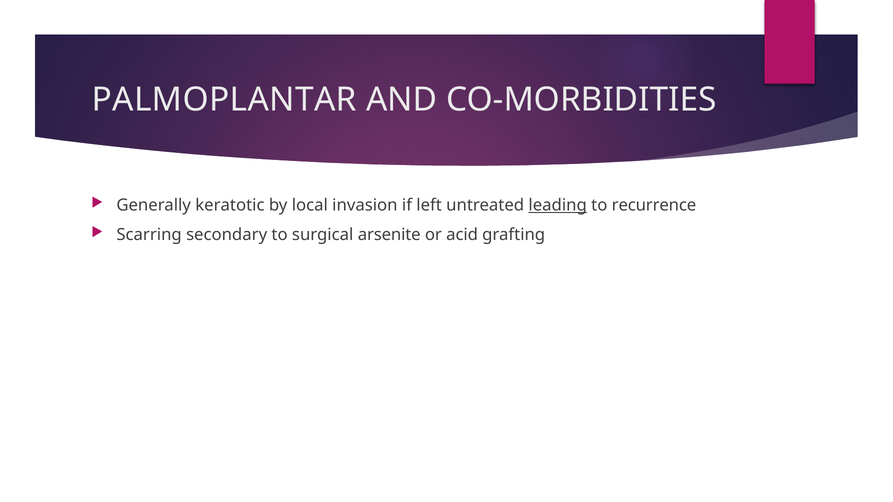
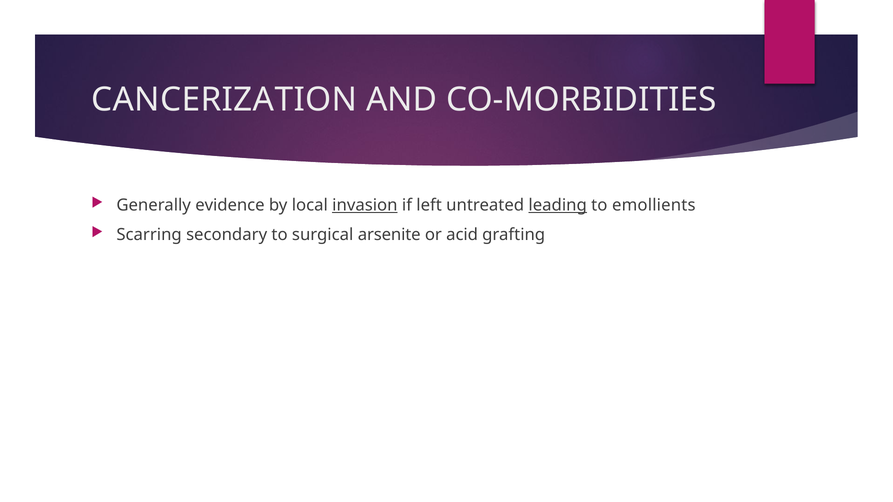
PALMOPLANTAR: PALMOPLANTAR -> CANCERIZATION
keratotic: keratotic -> evidence
invasion underline: none -> present
recurrence: recurrence -> emollients
